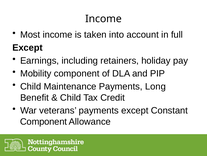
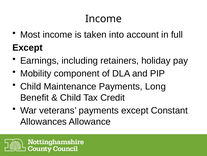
Component at (44, 121): Component -> Allowances
